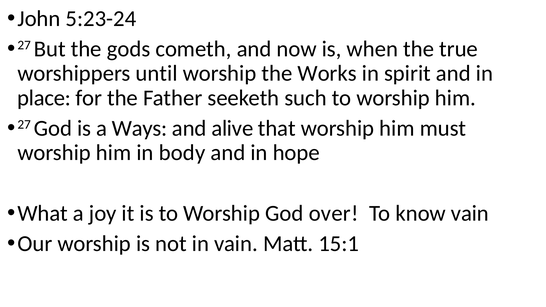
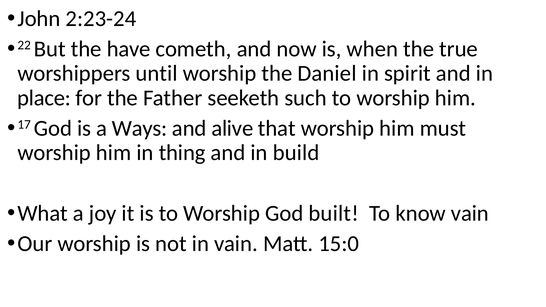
5:23-24: 5:23-24 -> 2:23-24
27 at (24, 45): 27 -> 22
gods: gods -> have
Works: Works -> Daniel
27 at (24, 125): 27 -> 17
body: body -> thing
hope: hope -> build
over: over -> built
15:1: 15:1 -> 15:0
